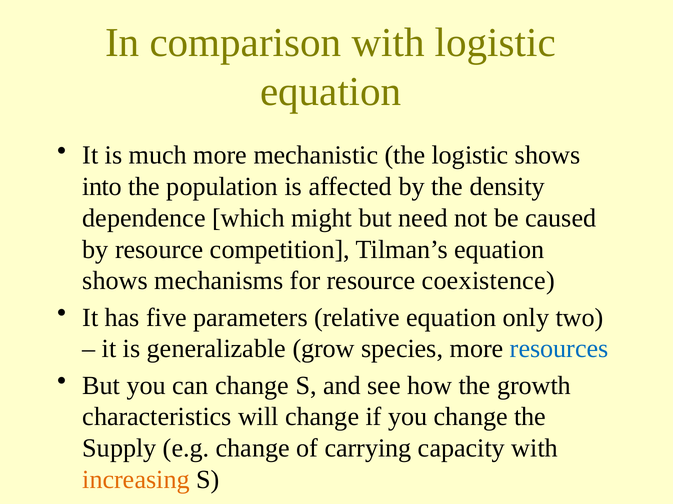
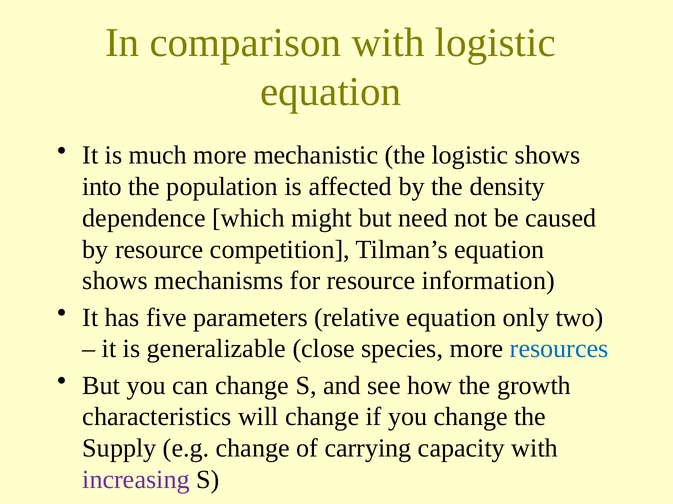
coexistence: coexistence -> information
grow: grow -> close
increasing colour: orange -> purple
